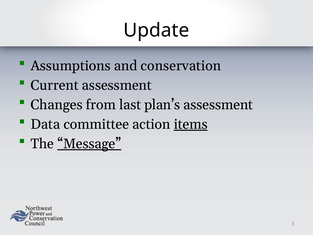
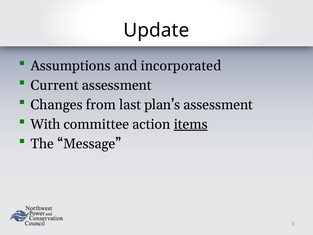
conservation: conservation -> incorporated
Data: Data -> With
Message underline: present -> none
